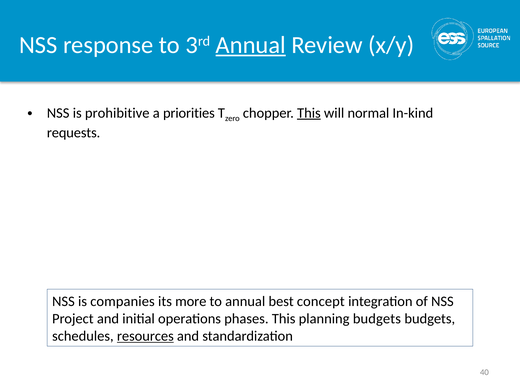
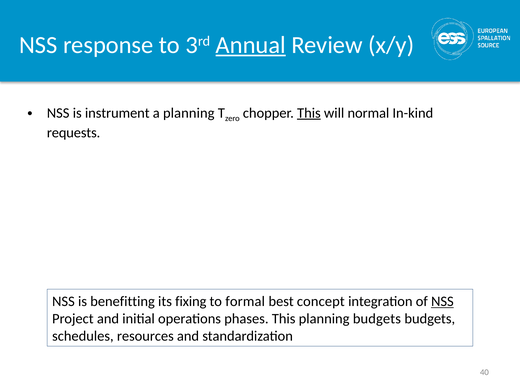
prohibitive: prohibitive -> instrument
a priorities: priorities -> planning
companies: companies -> benefitting
more: more -> fixing
to annual: annual -> formal
NSS at (442, 301) underline: none -> present
resources underline: present -> none
